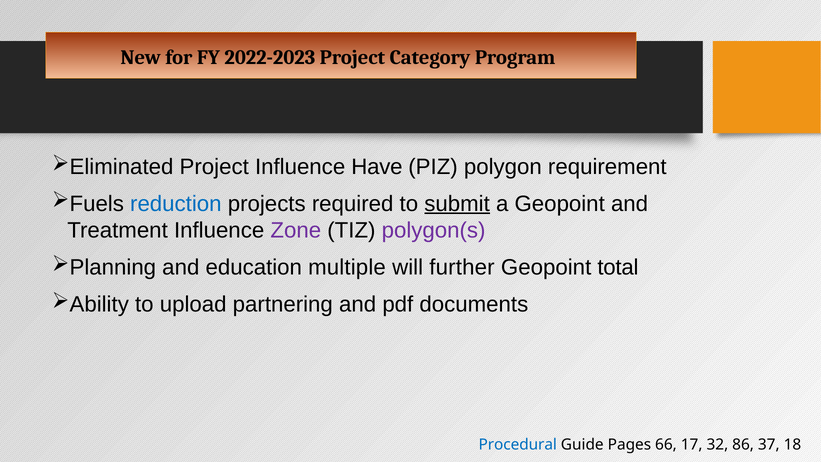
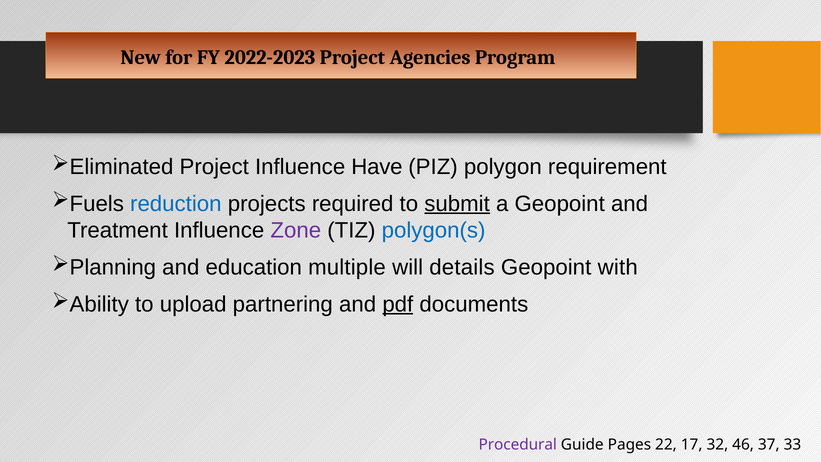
Category: Category -> Agencies
polygon(s colour: purple -> blue
further: further -> details
total: total -> with
pdf underline: none -> present
Procedural colour: blue -> purple
66: 66 -> 22
86: 86 -> 46
18: 18 -> 33
